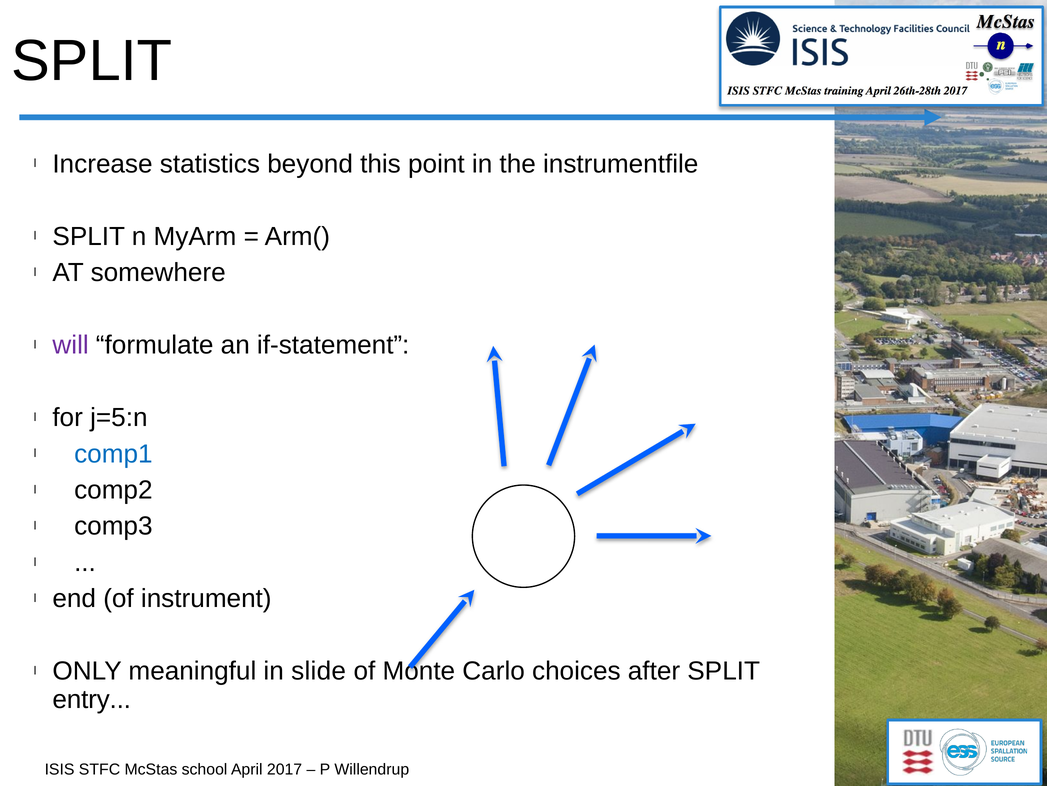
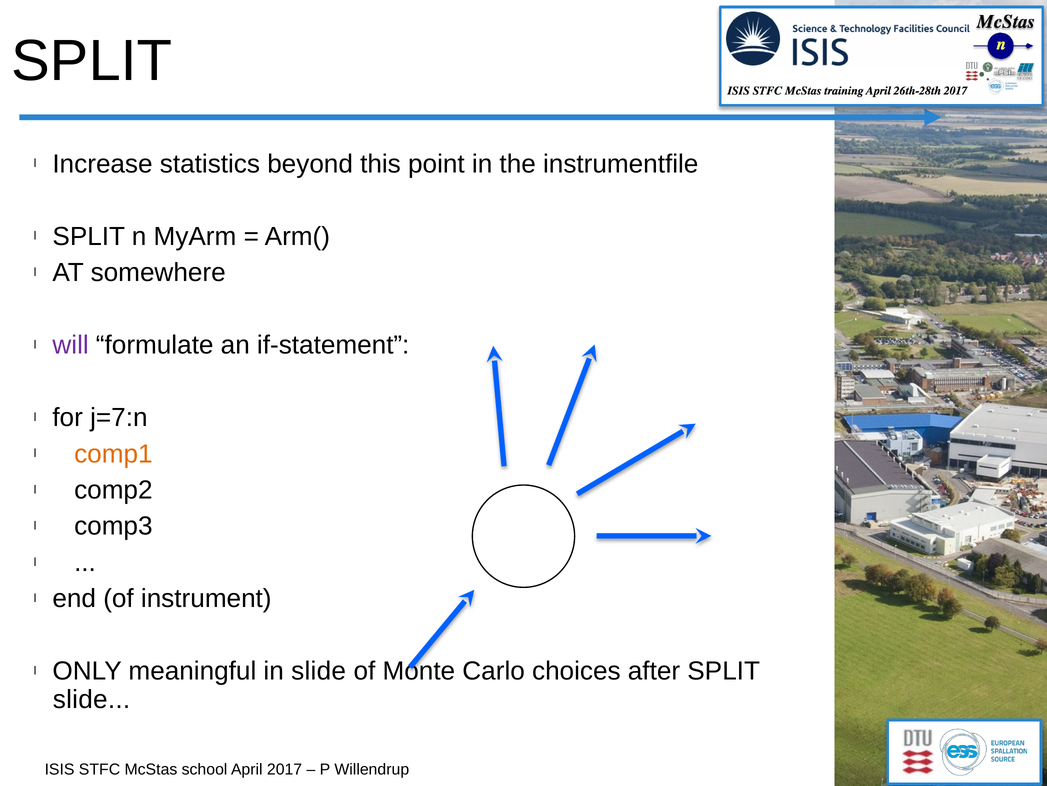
j=5:n: j=5:n -> j=7:n
comp1 colour: blue -> orange
entry at (92, 699): entry -> slide
